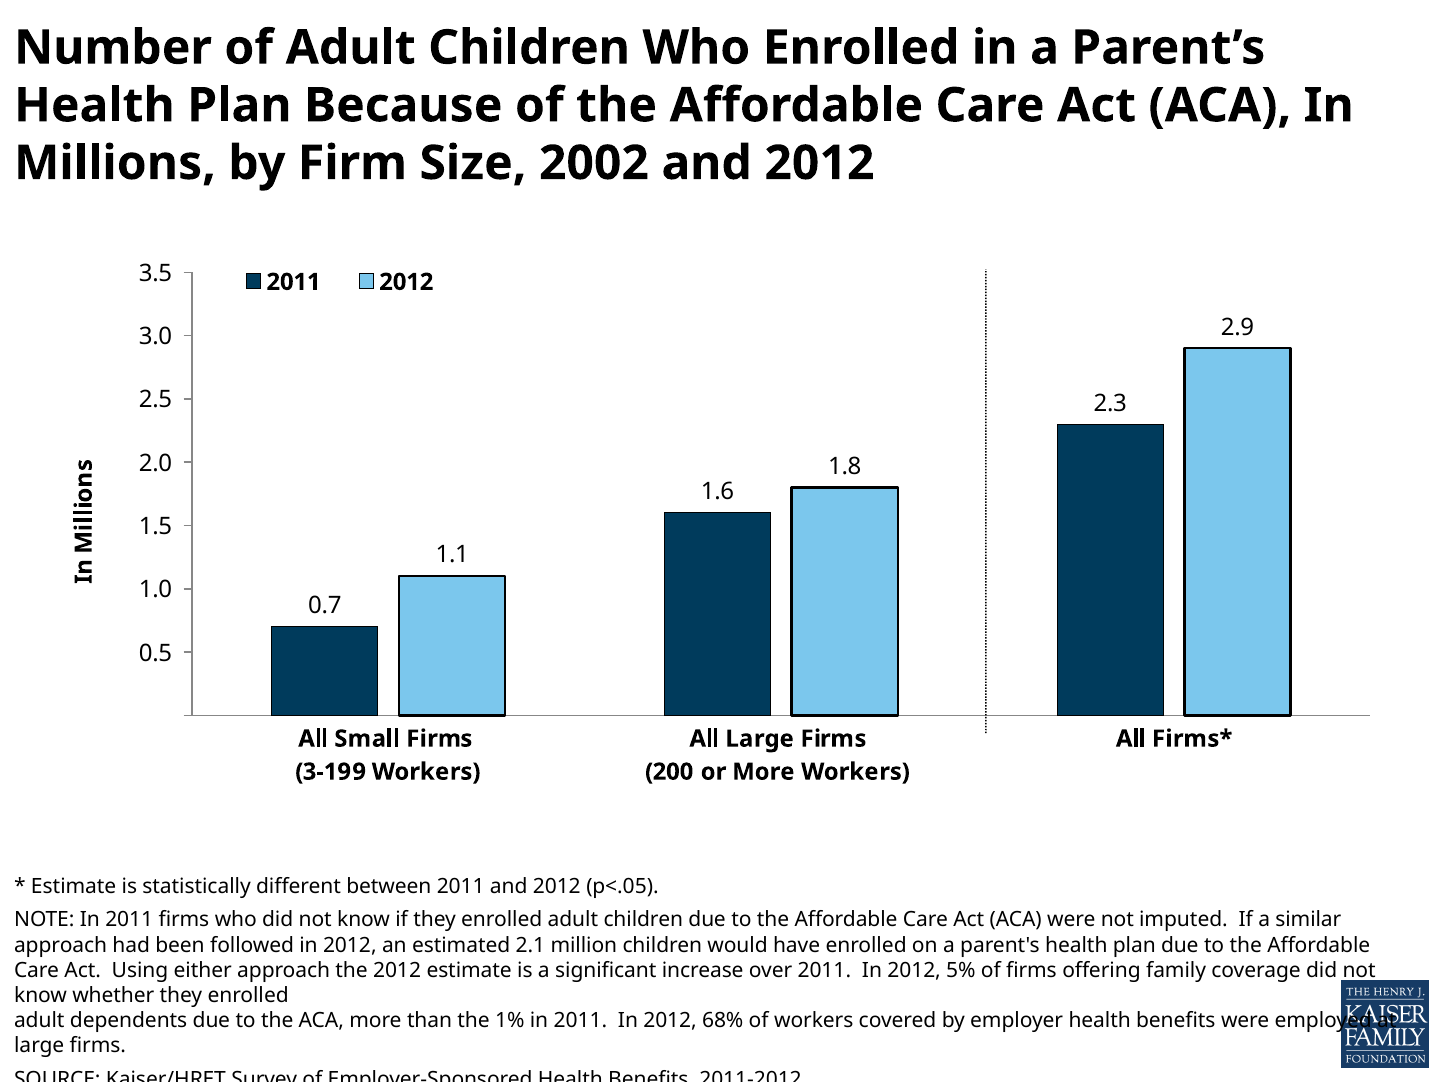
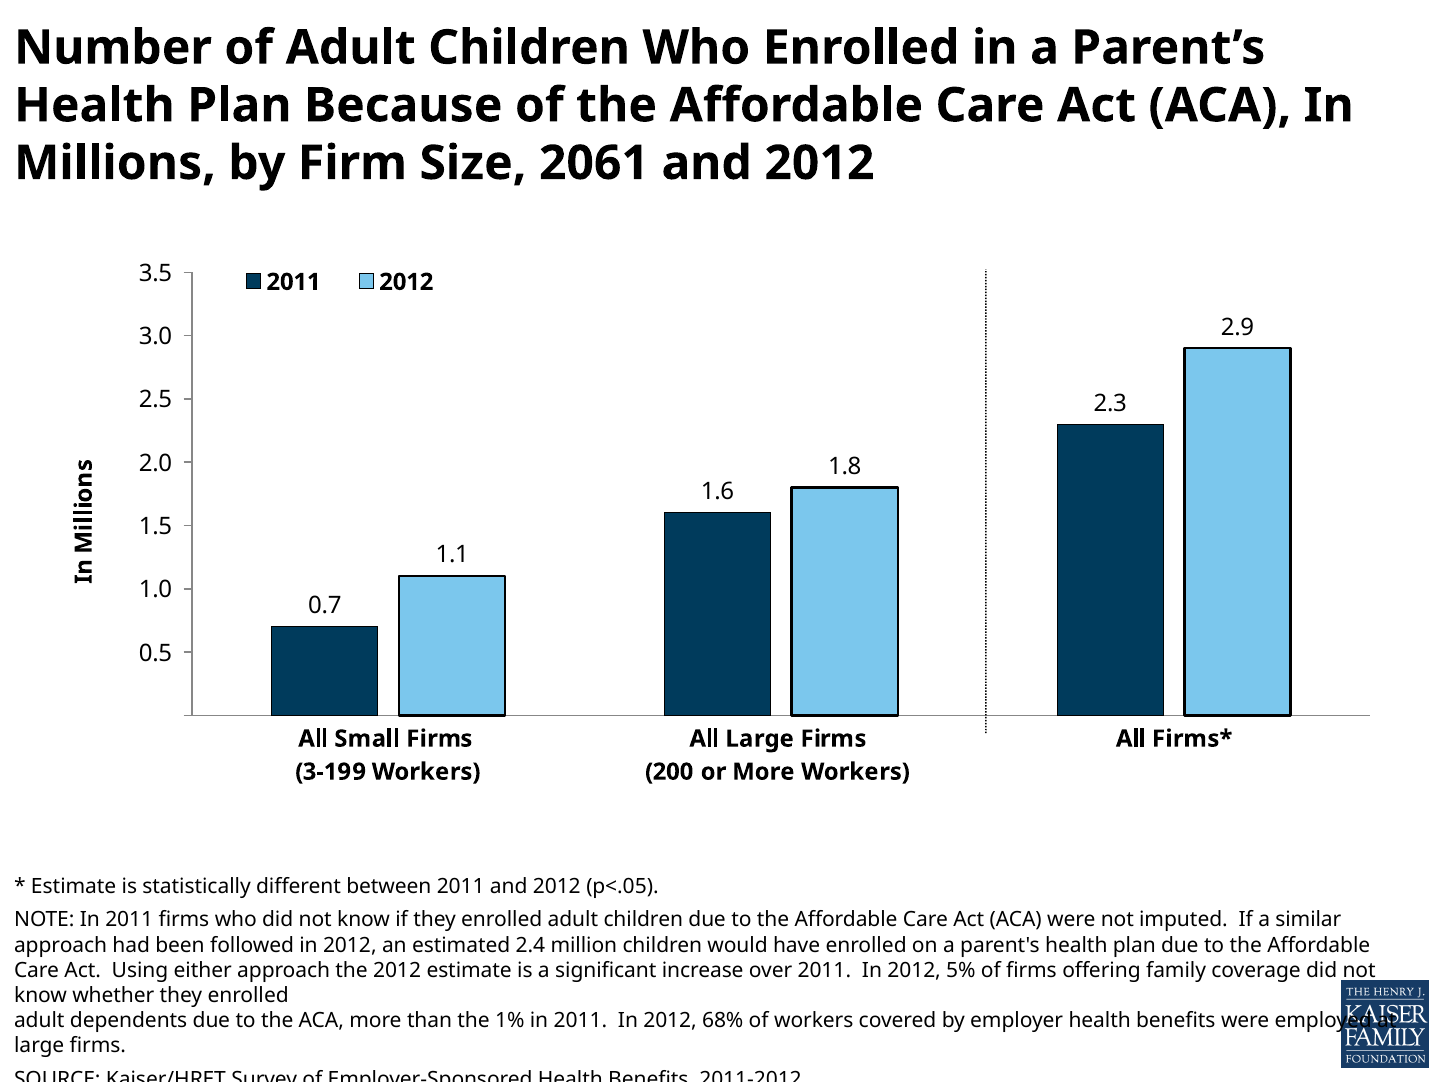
2002: 2002 -> 2061
2.1: 2.1 -> 2.4
